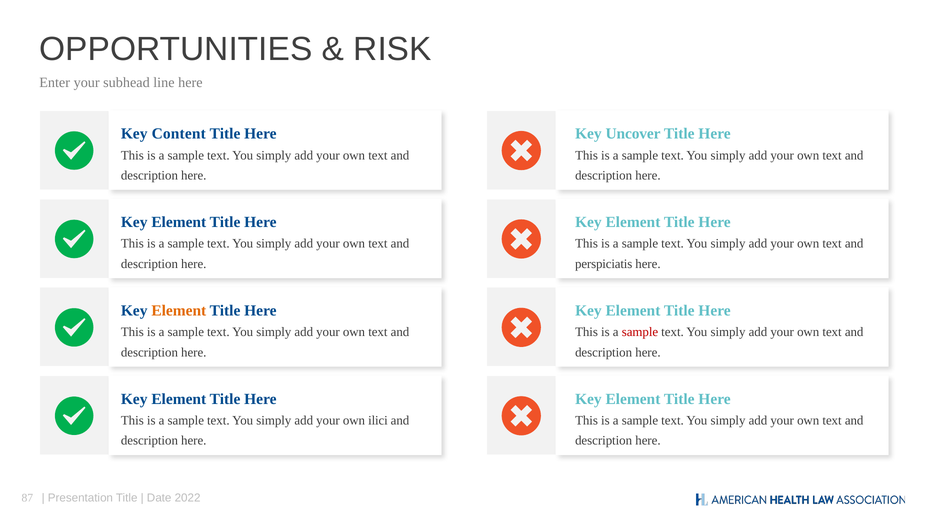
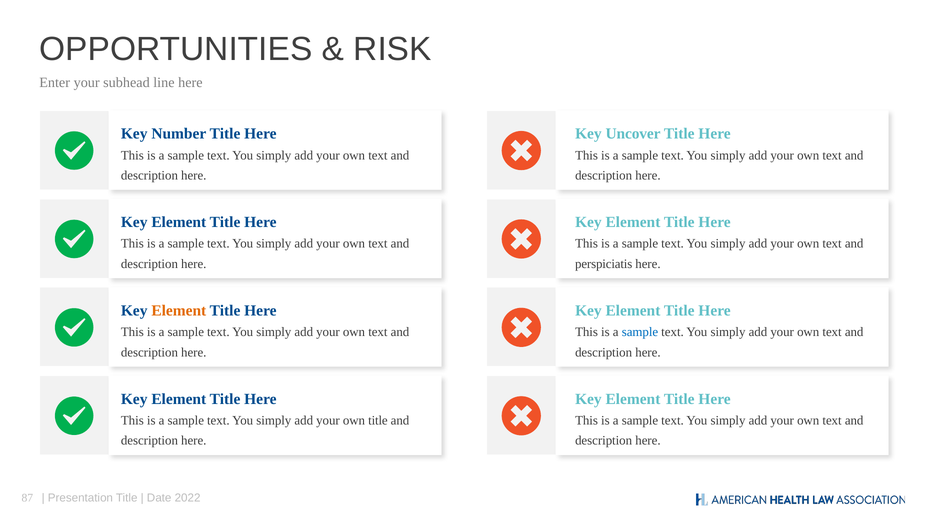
Content: Content -> Number
sample at (640, 332) colour: red -> blue
own ilici: ilici -> title
